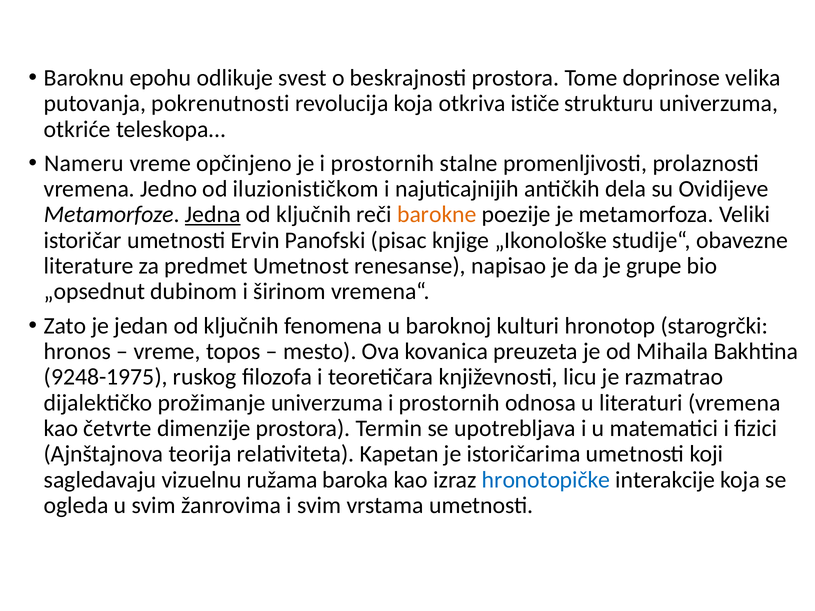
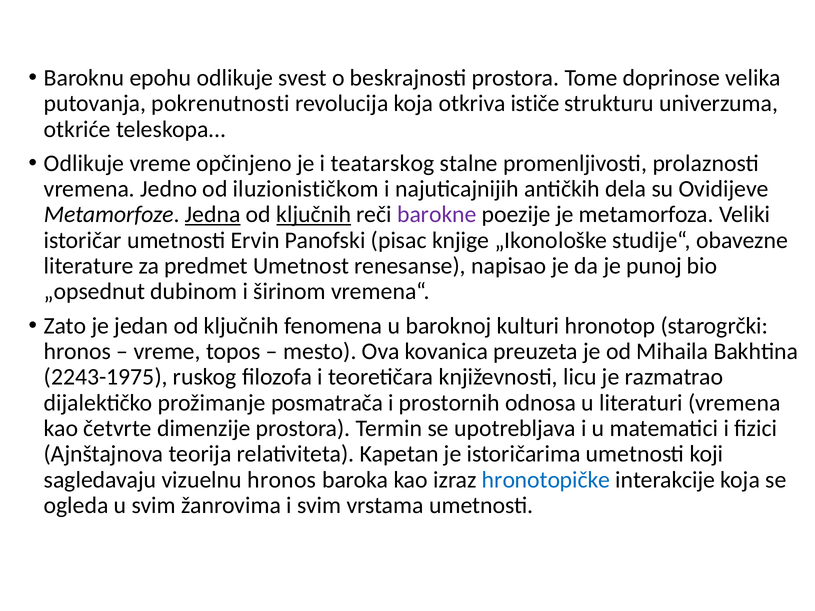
Nameru at (84, 163): Nameru -> Odlikuje
je i prostornih: prostornih -> teatarskog
ključnih at (314, 215) underline: none -> present
barokne colour: orange -> purple
grupe: grupe -> punoj
9248-1975: 9248-1975 -> 2243-1975
prožimanje univerzuma: univerzuma -> posmatrača
vizuelnu ružama: ružama -> hronos
